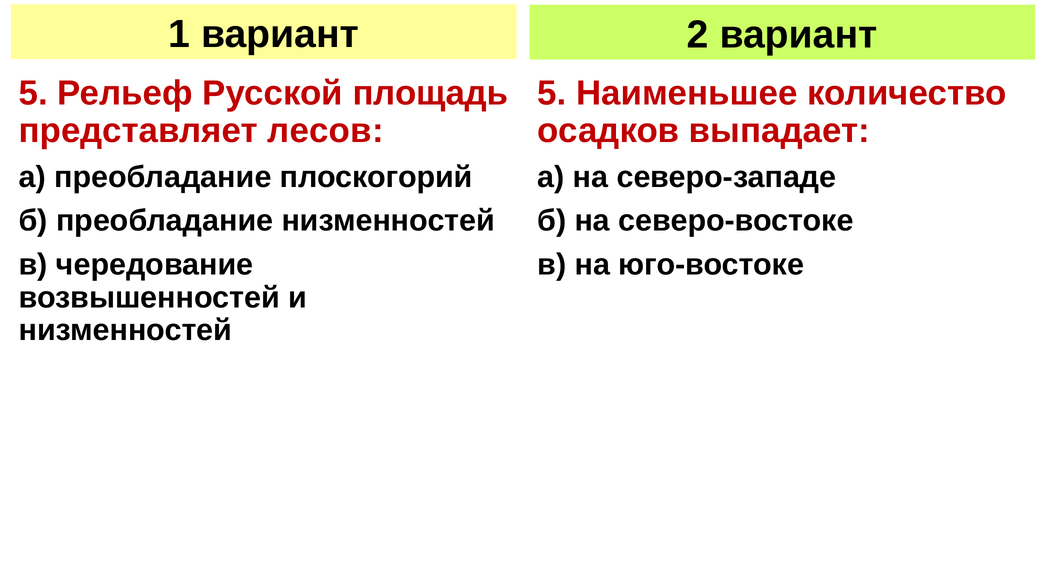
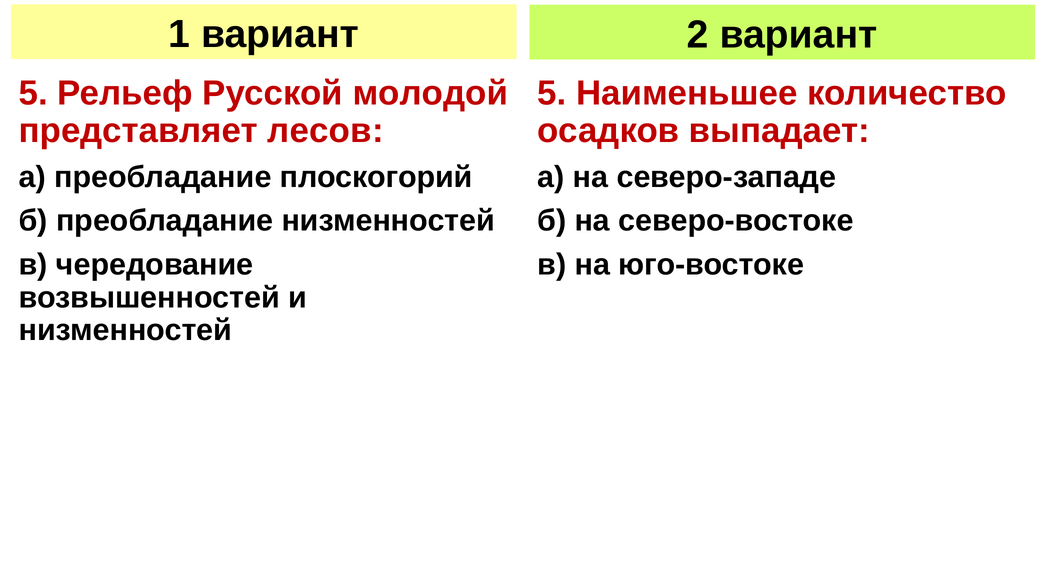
площадь: площадь -> молодой
